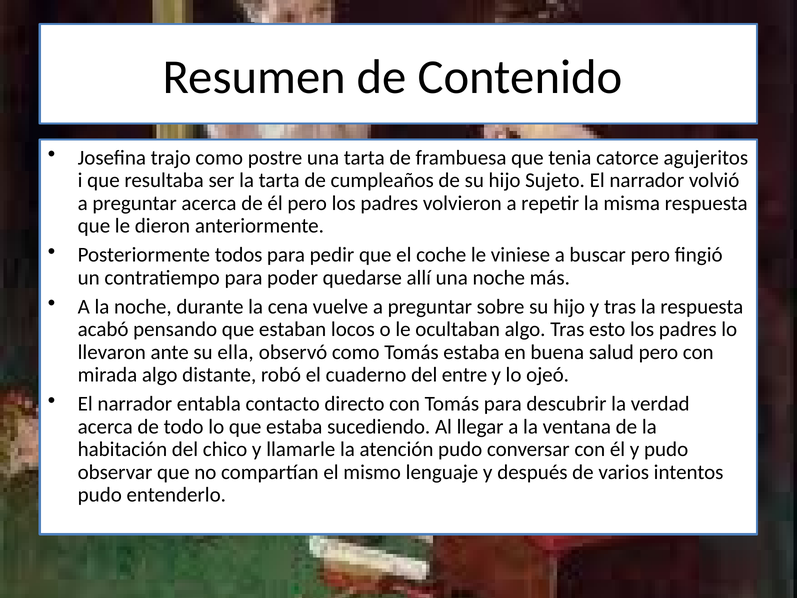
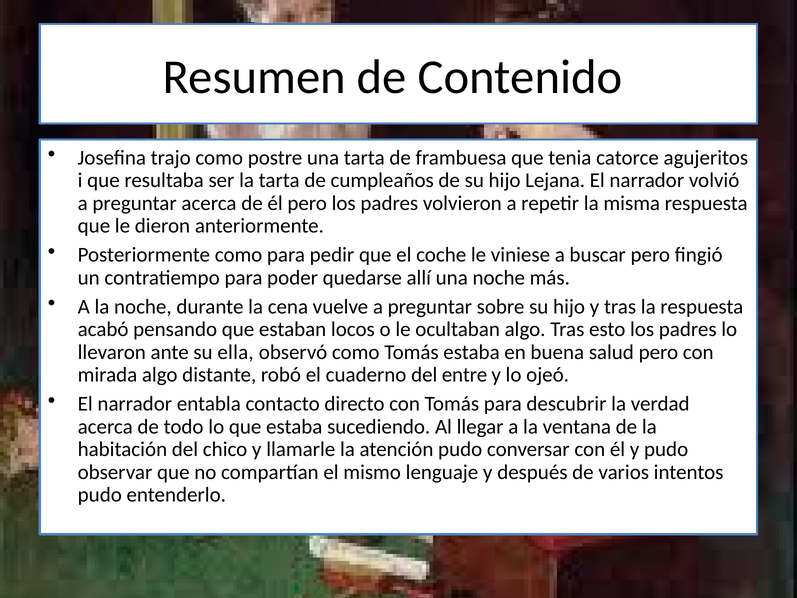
Sujeto: Sujeto -> Lejana
Posteriormente todos: todos -> como
